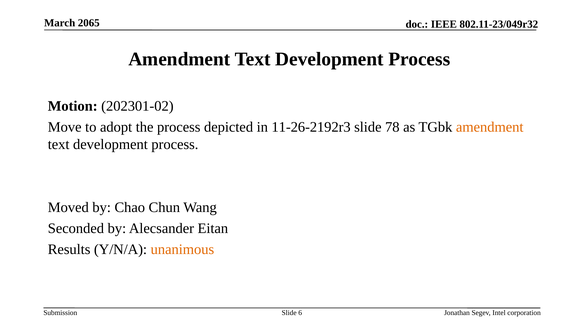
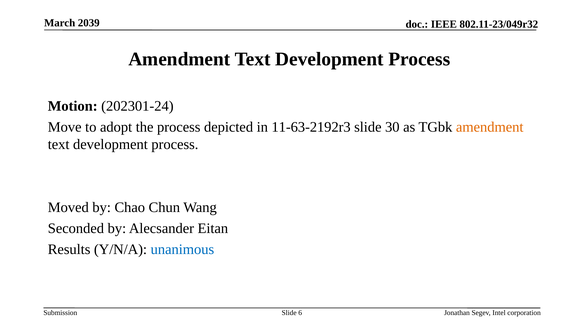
2065: 2065 -> 2039
202301-02: 202301-02 -> 202301-24
11-26-2192r3: 11-26-2192r3 -> 11-63-2192r3
78: 78 -> 30
unanimous colour: orange -> blue
